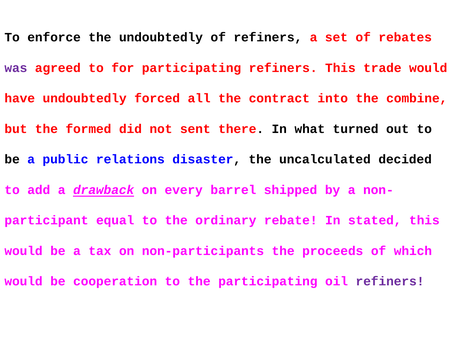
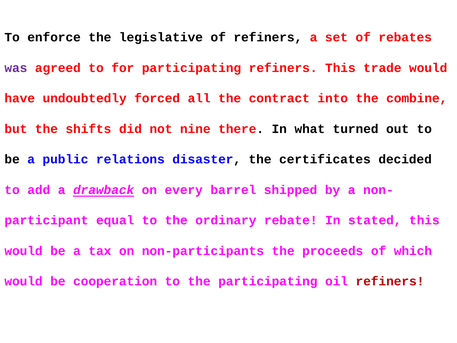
the undoubtedly: undoubtedly -> legislative
formed: formed -> shifts
sent: sent -> nine
uncalculated: uncalculated -> certificates
refiners at (390, 281) colour: purple -> red
